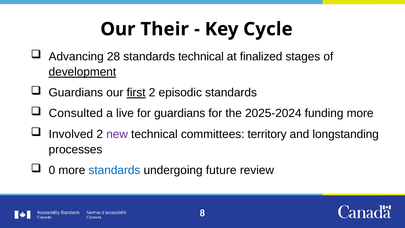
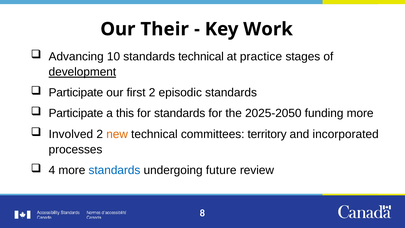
Cycle: Cycle -> Work
28: 28 -> 10
finalized: finalized -> practice
Guardians at (76, 93): Guardians -> Participate
first underline: present -> none
Consulted at (76, 113): Consulted -> Participate
live: live -> this
for guardians: guardians -> standards
2025-2024: 2025-2024 -> 2025-2050
new colour: purple -> orange
longstanding: longstanding -> incorporated
0: 0 -> 4
